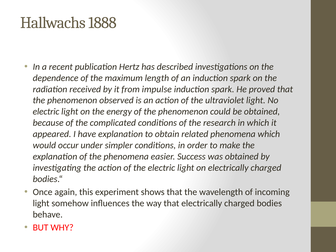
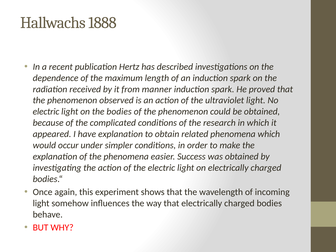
impulse: impulse -> manner
the energy: energy -> bodies
